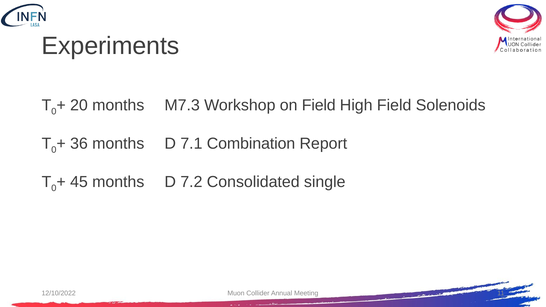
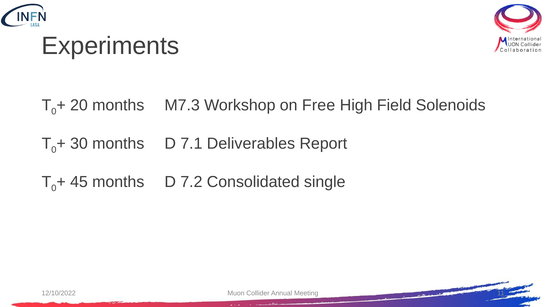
on Field: Field -> Free
36: 36 -> 30
Combination: Combination -> Deliverables
